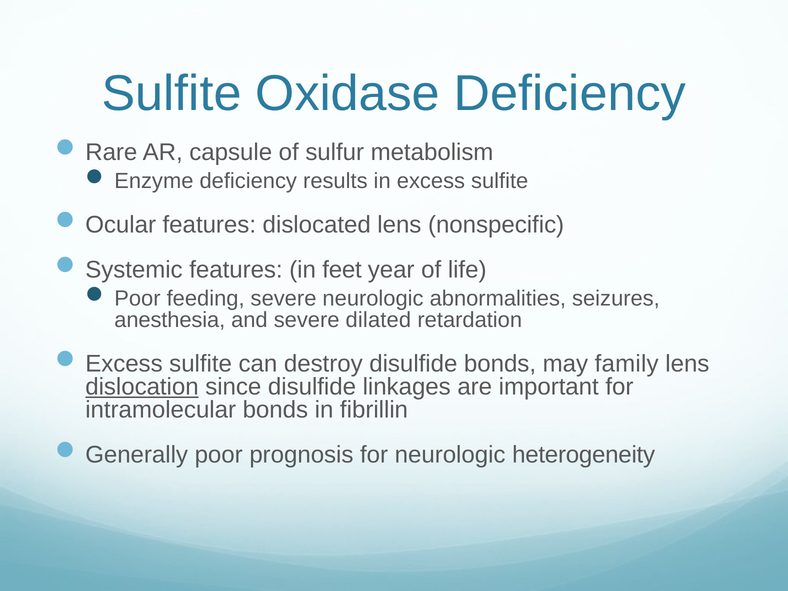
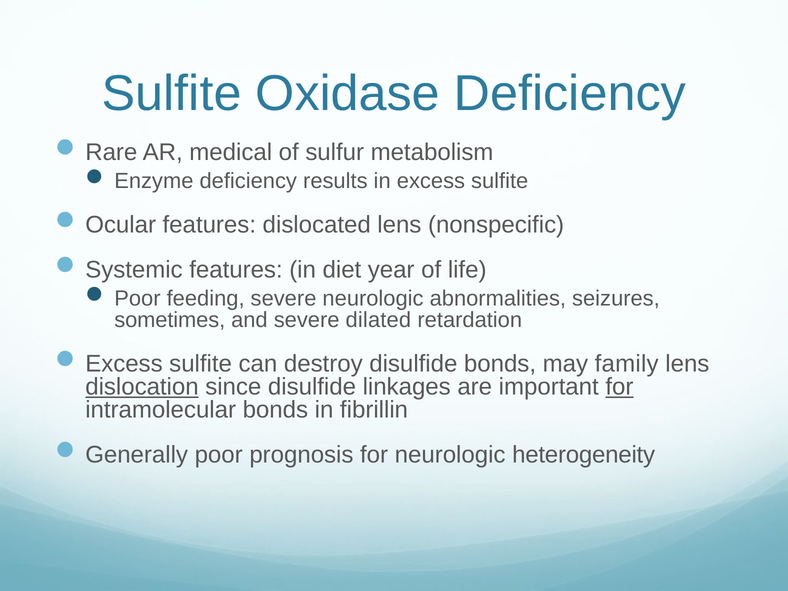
capsule: capsule -> medical
feet: feet -> diet
anesthesia: anesthesia -> sometimes
for at (619, 387) underline: none -> present
